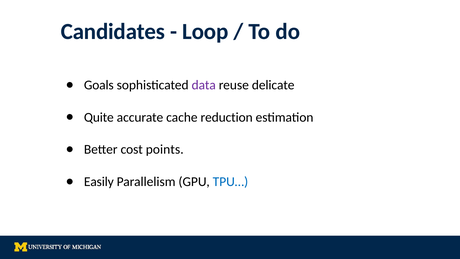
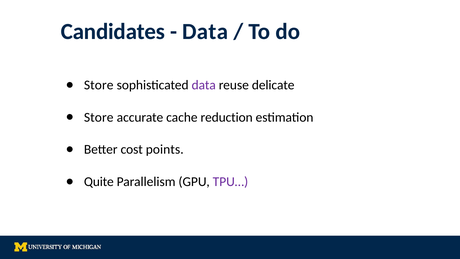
Loop at (205, 32): Loop -> Data
Goals at (99, 85): Goals -> Store
Quite at (99, 117): Quite -> Store
Easily: Easily -> Quite
TPU… colour: blue -> purple
